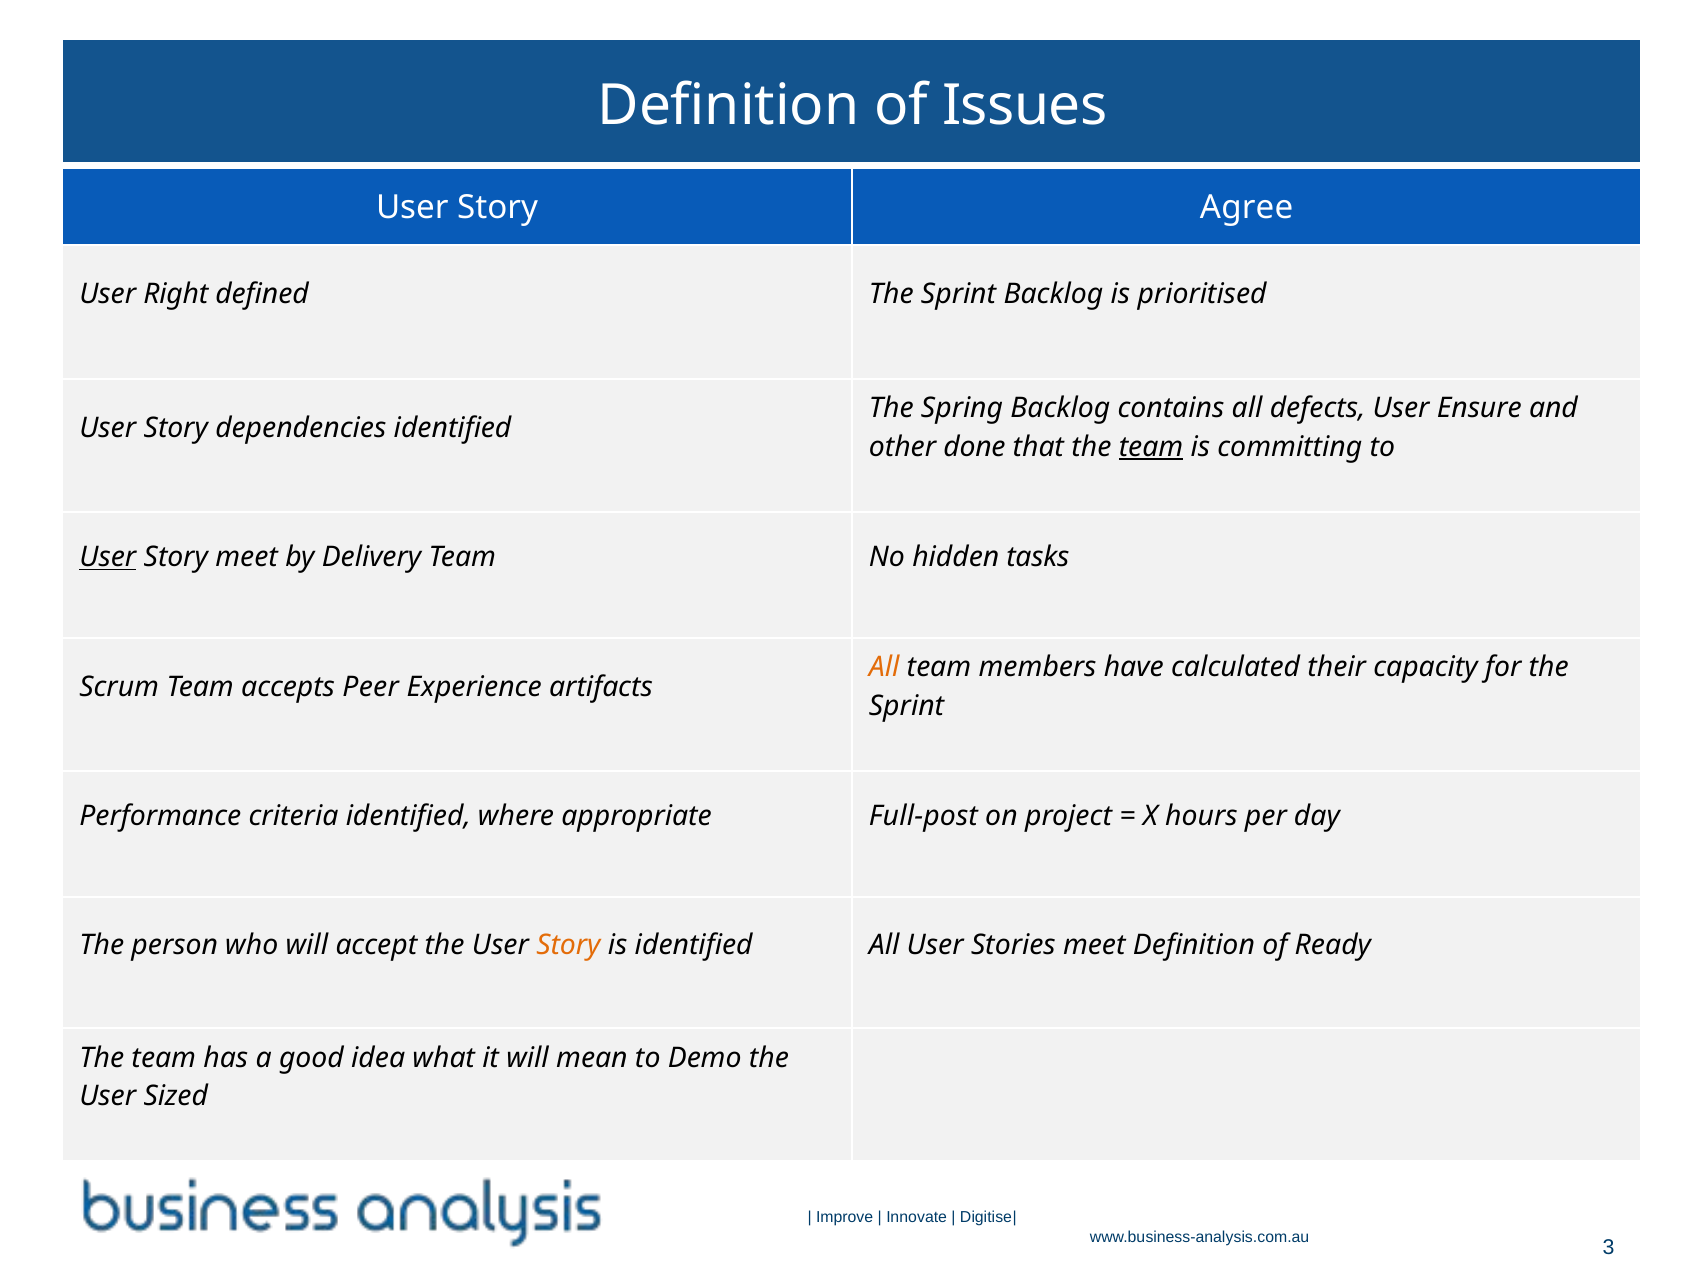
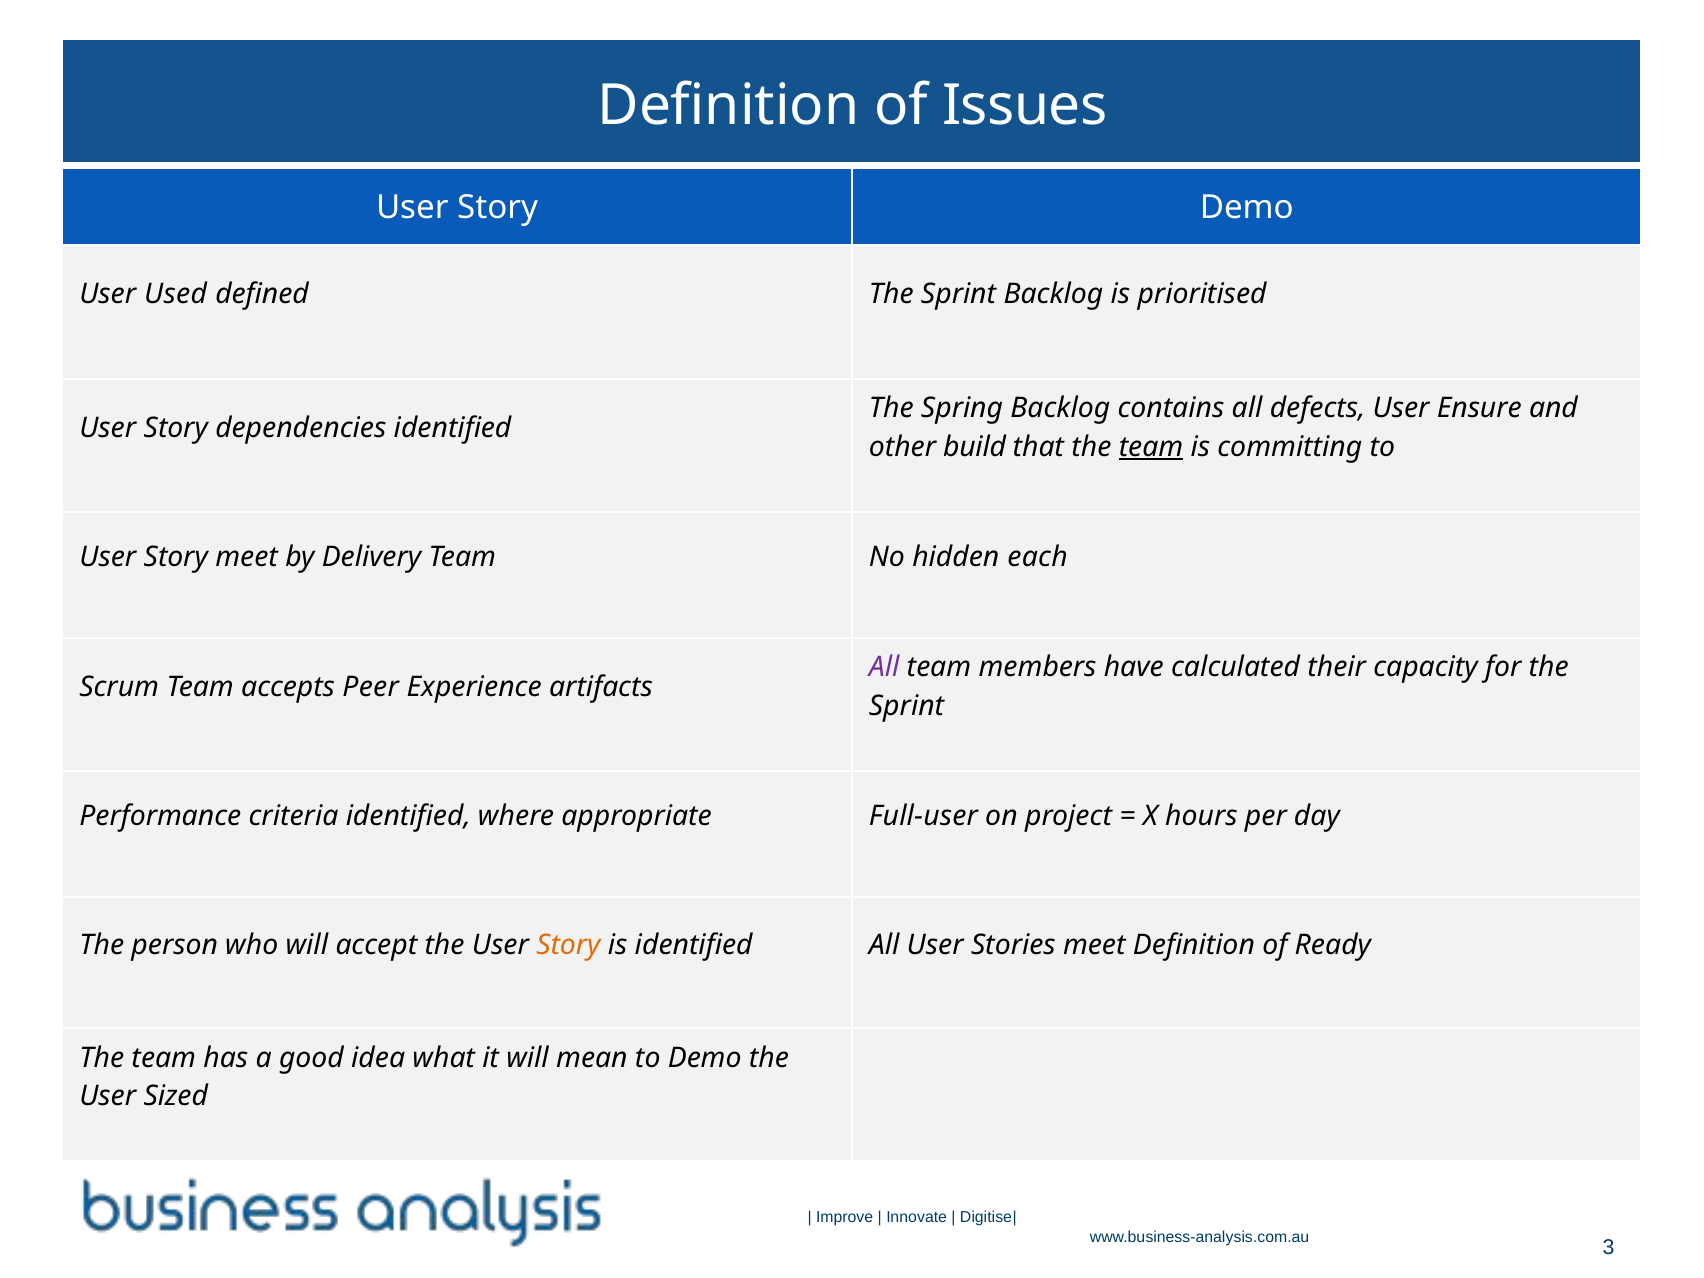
Story Agree: Agree -> Demo
Right: Right -> Used
done: done -> build
User at (108, 557) underline: present -> none
tasks: tasks -> each
All at (884, 668) colour: orange -> purple
Full-post: Full-post -> Full-user
